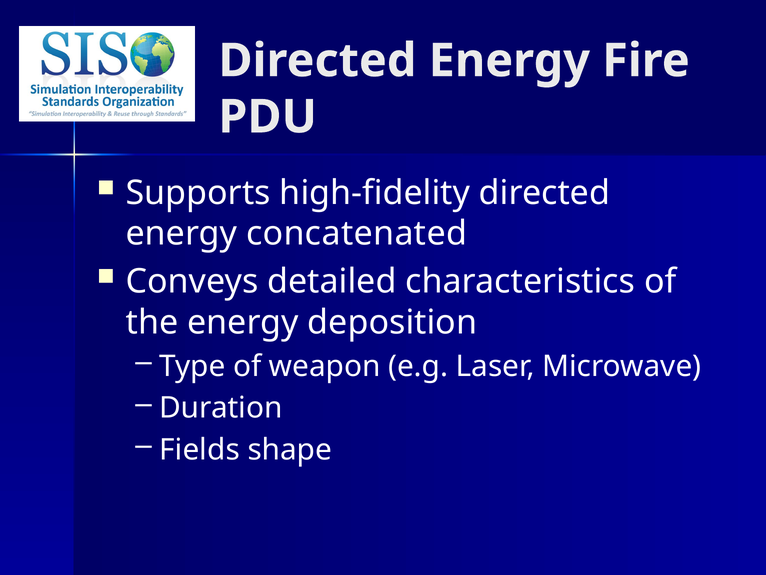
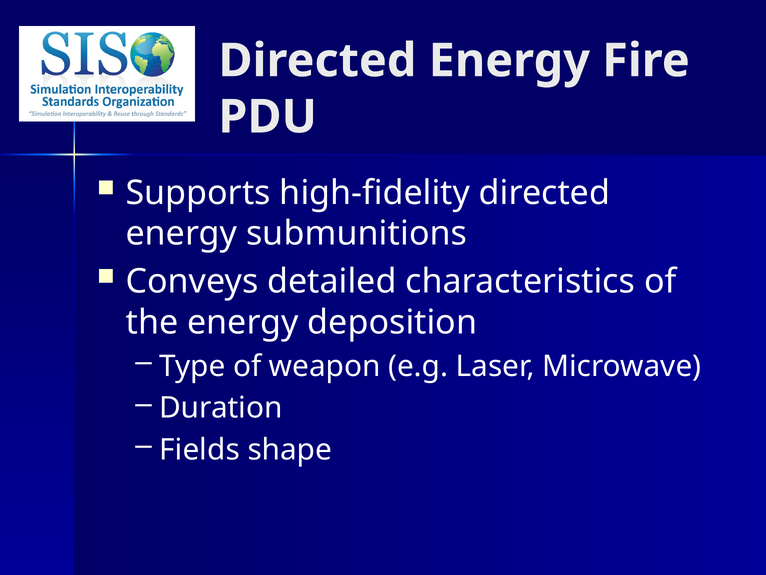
concatenated: concatenated -> submunitions
